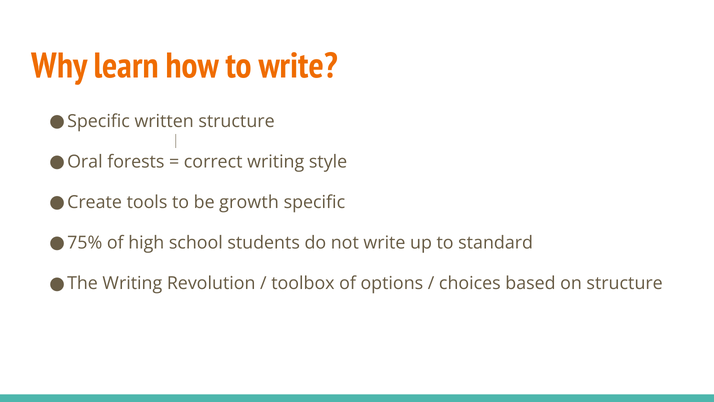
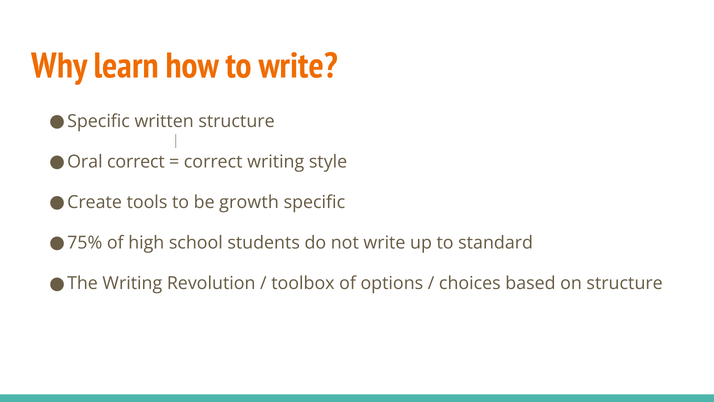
forests at (136, 162): forests -> correct
